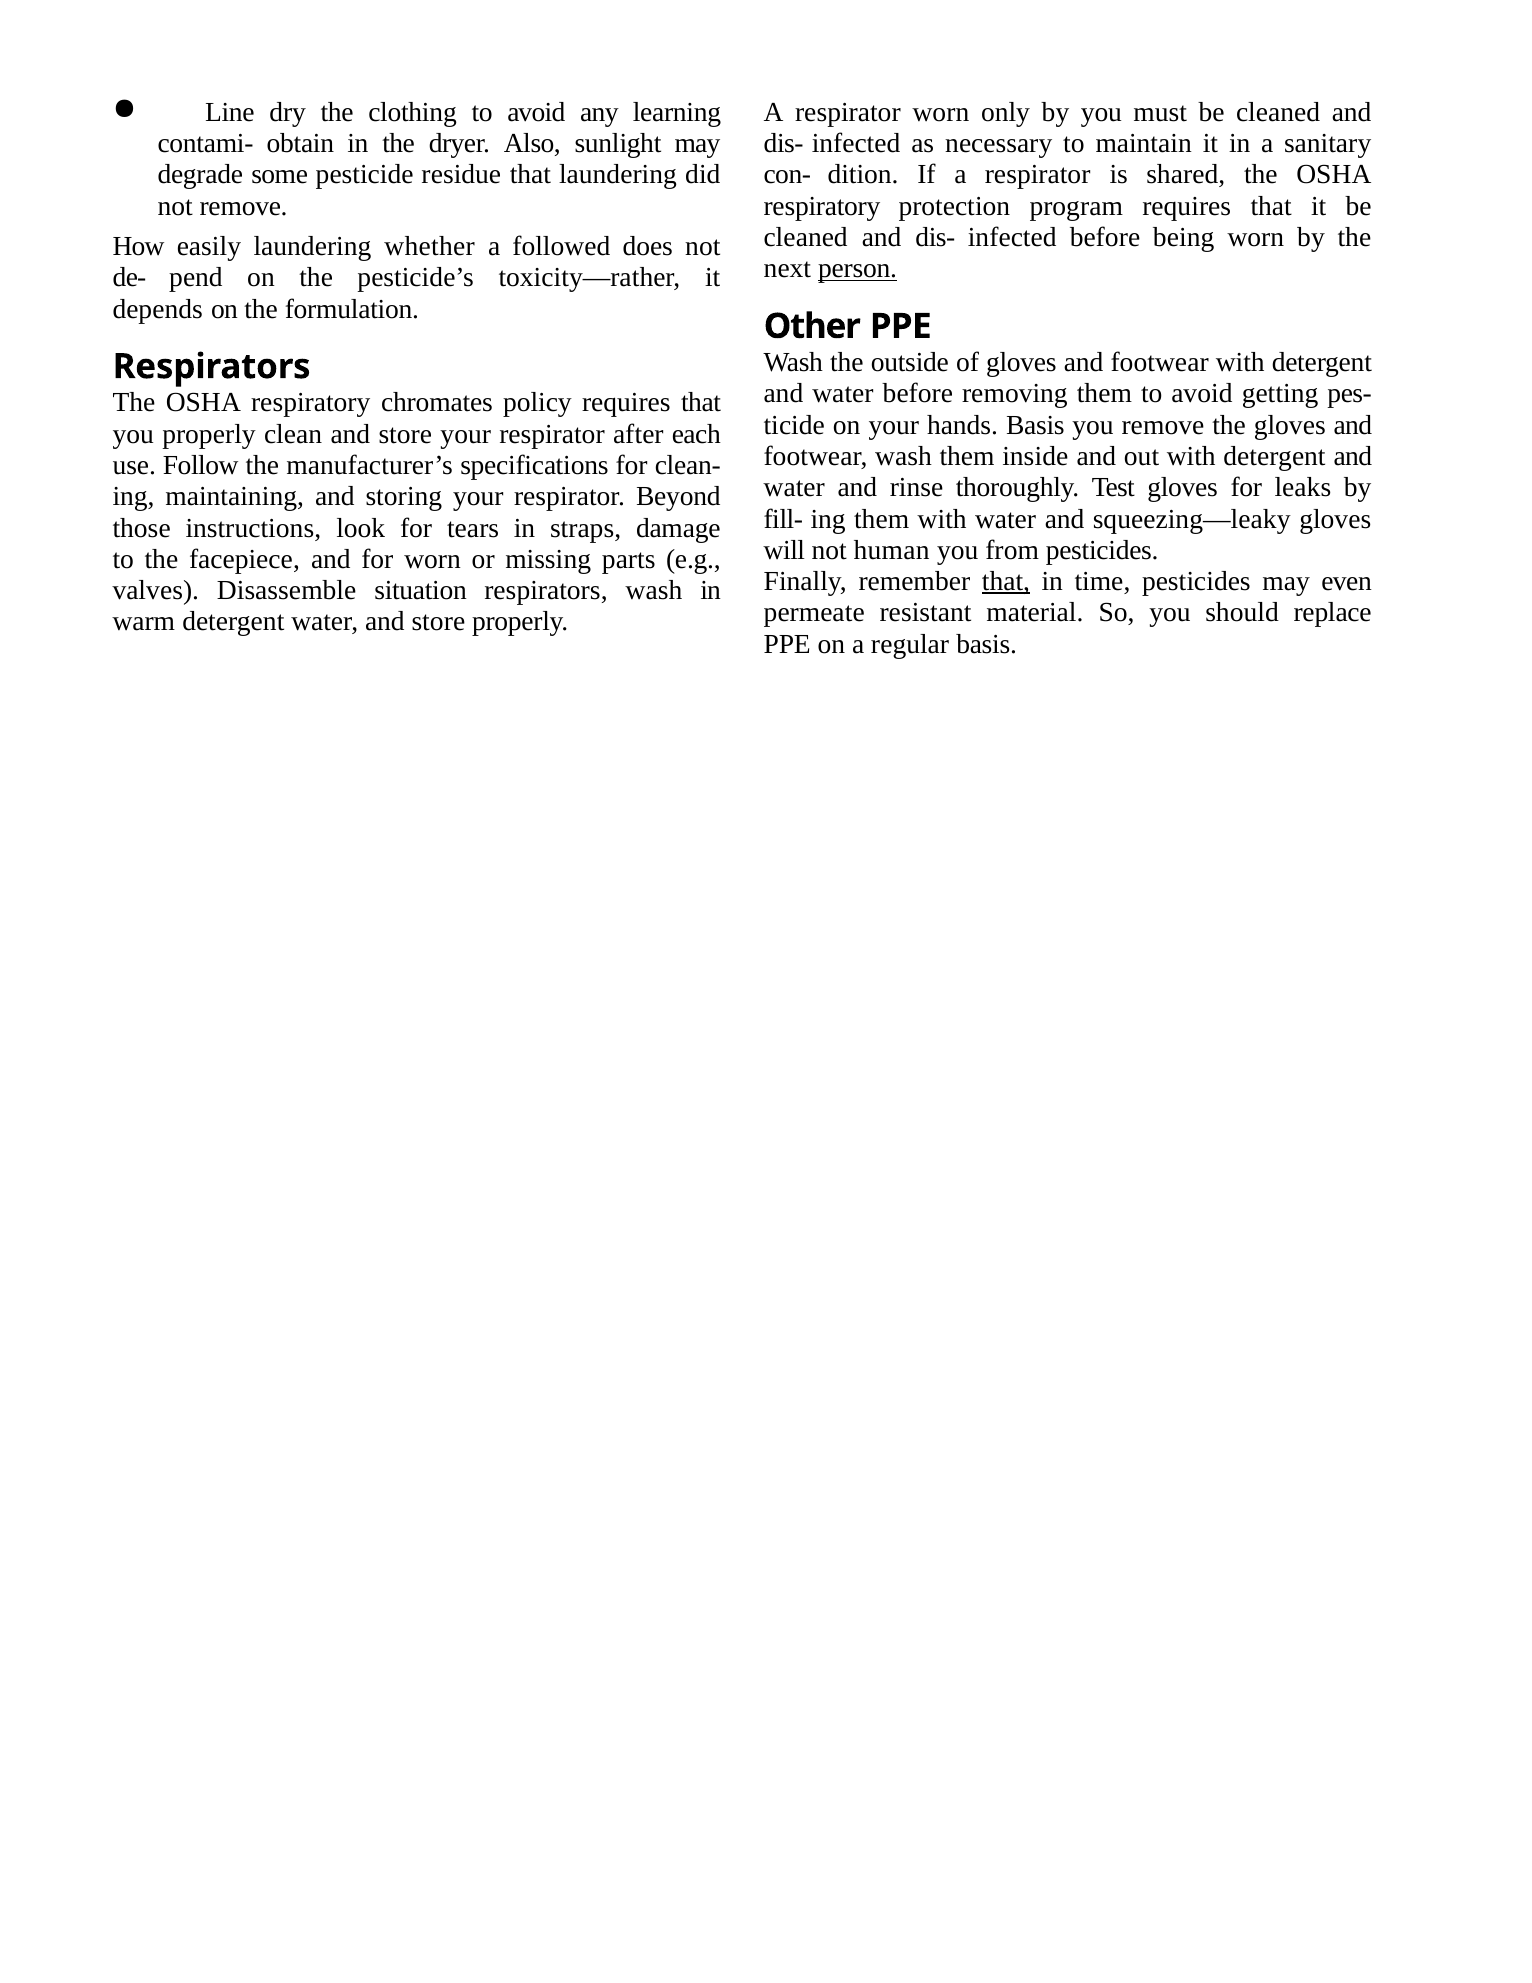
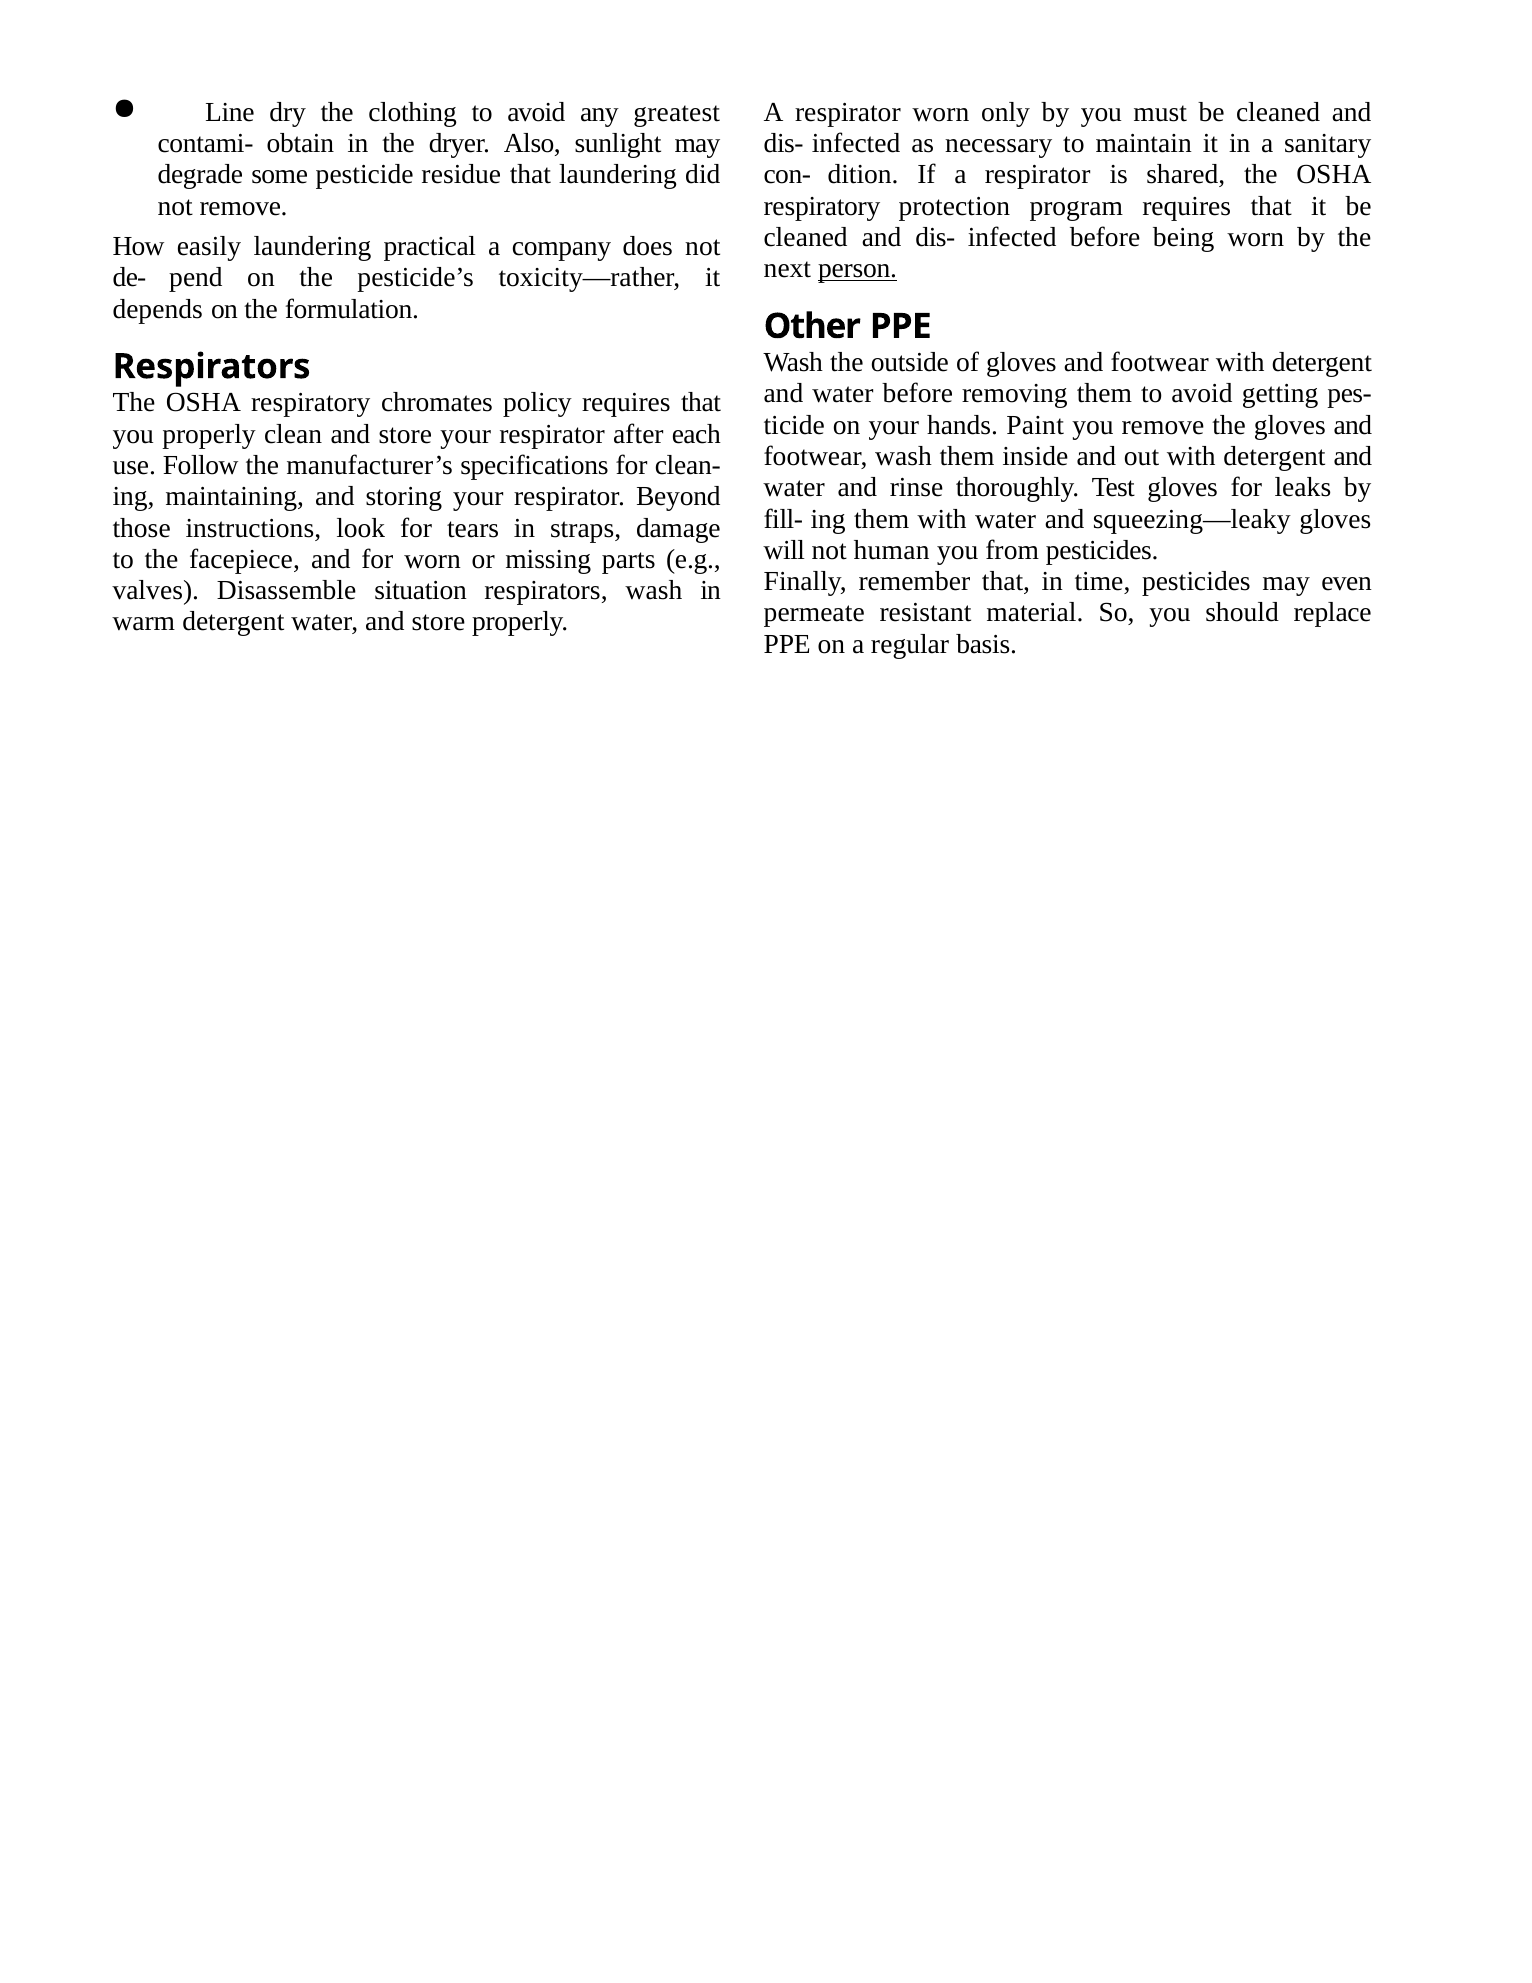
learning: learning -> greatest
whether: whether -> practical
followed: followed -> company
hands Basis: Basis -> Paint
that at (1006, 581) underline: present -> none
